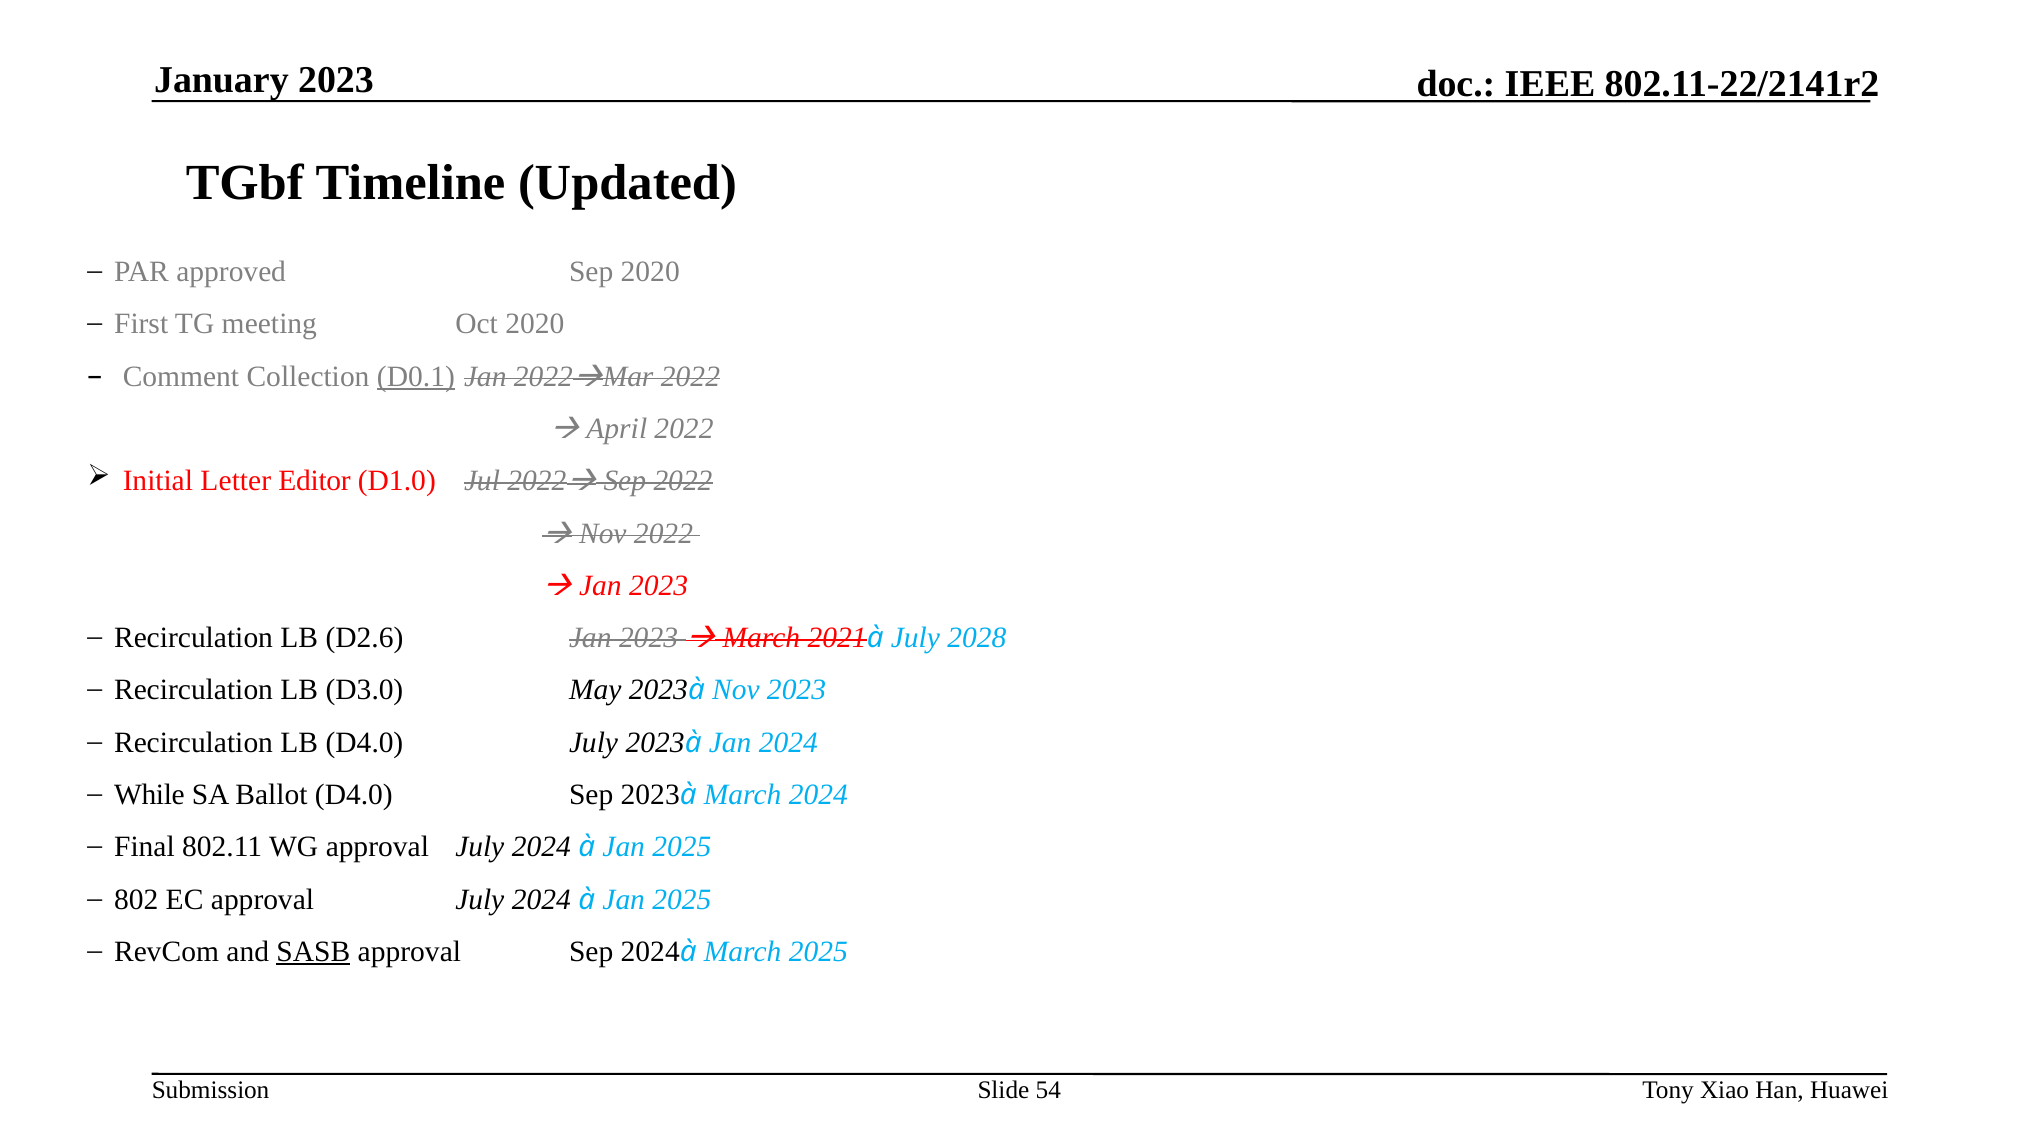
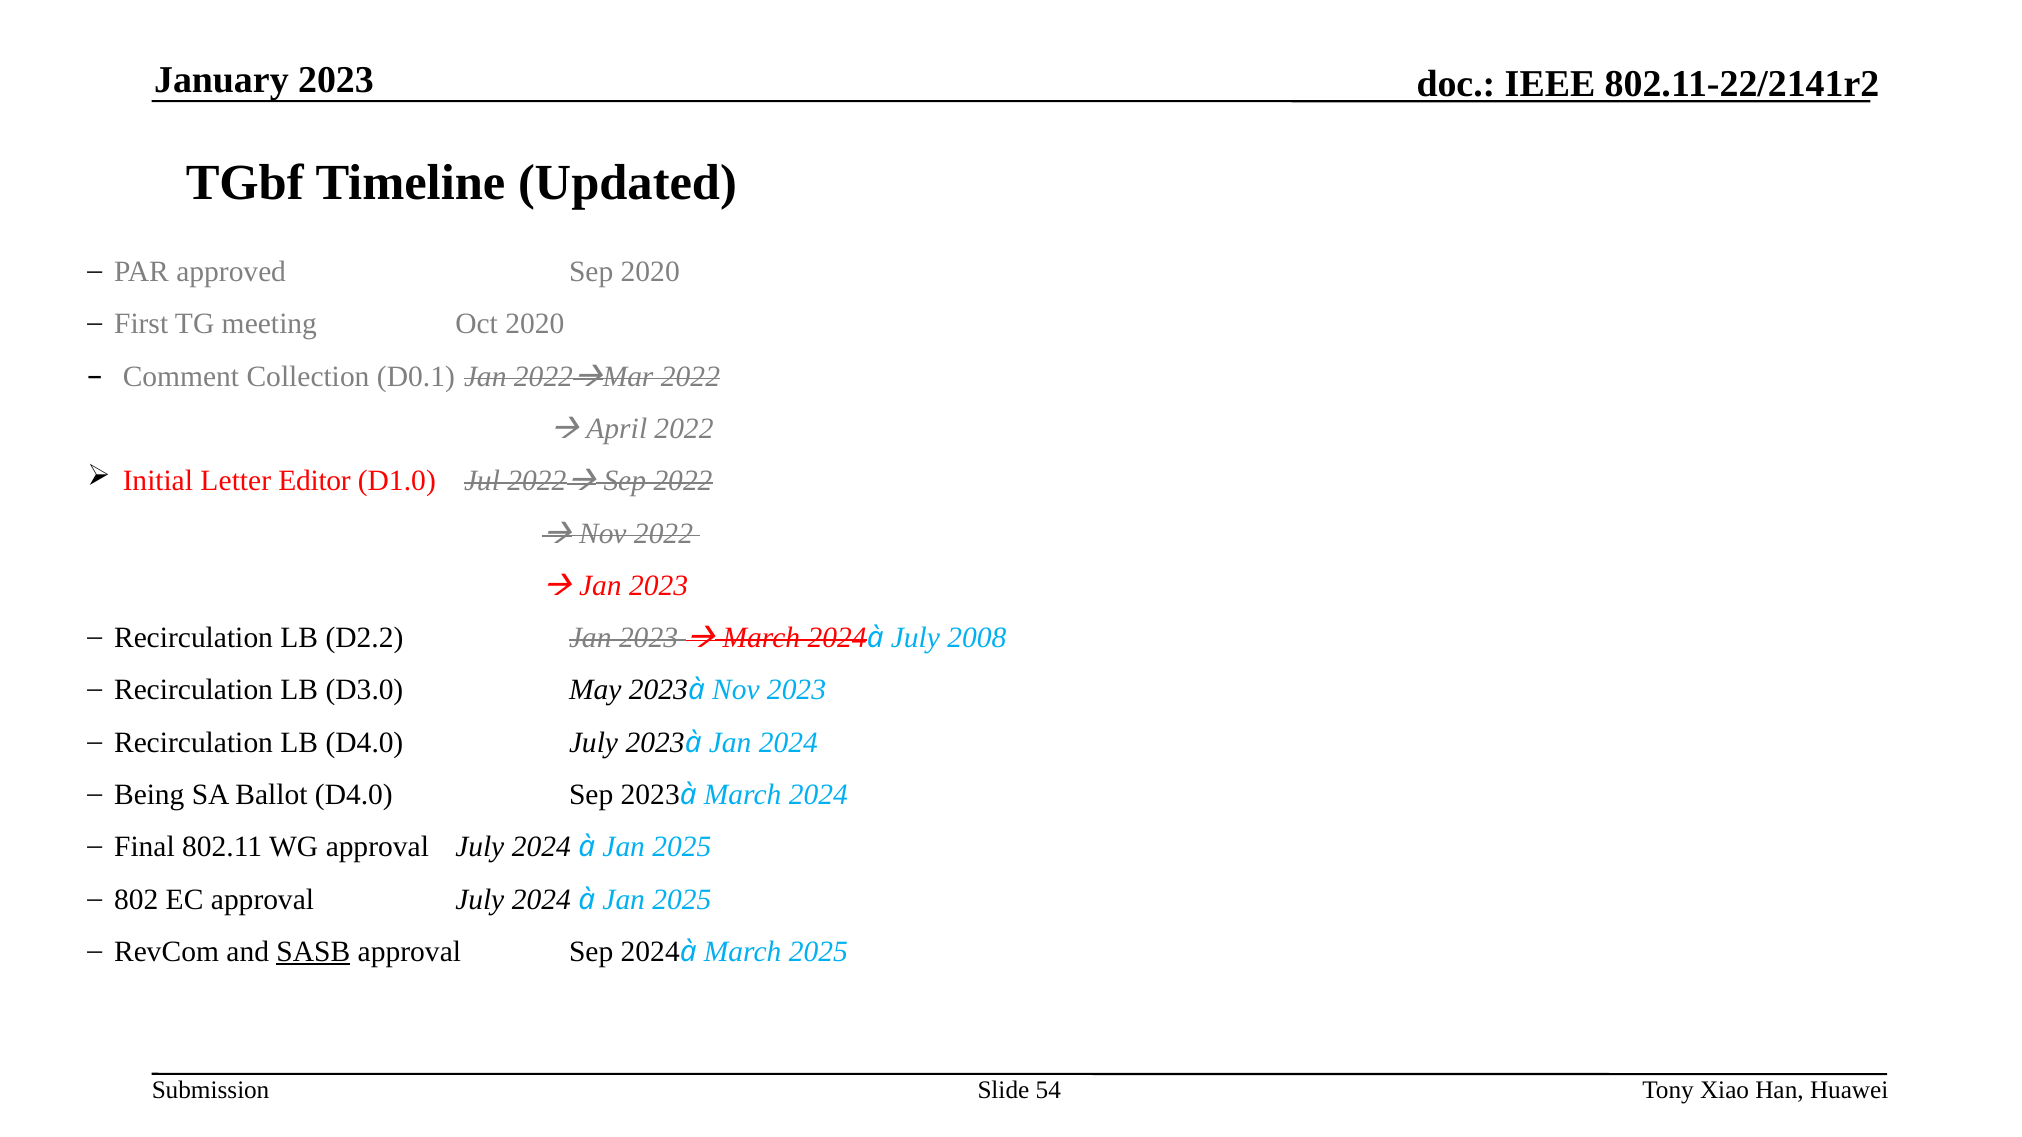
D0.1 underline: present -> none
D2.6: D2.6 -> D2.2
2021 at (837, 638): 2021 -> 2024
2028: 2028 -> 2008
While: While -> Being
